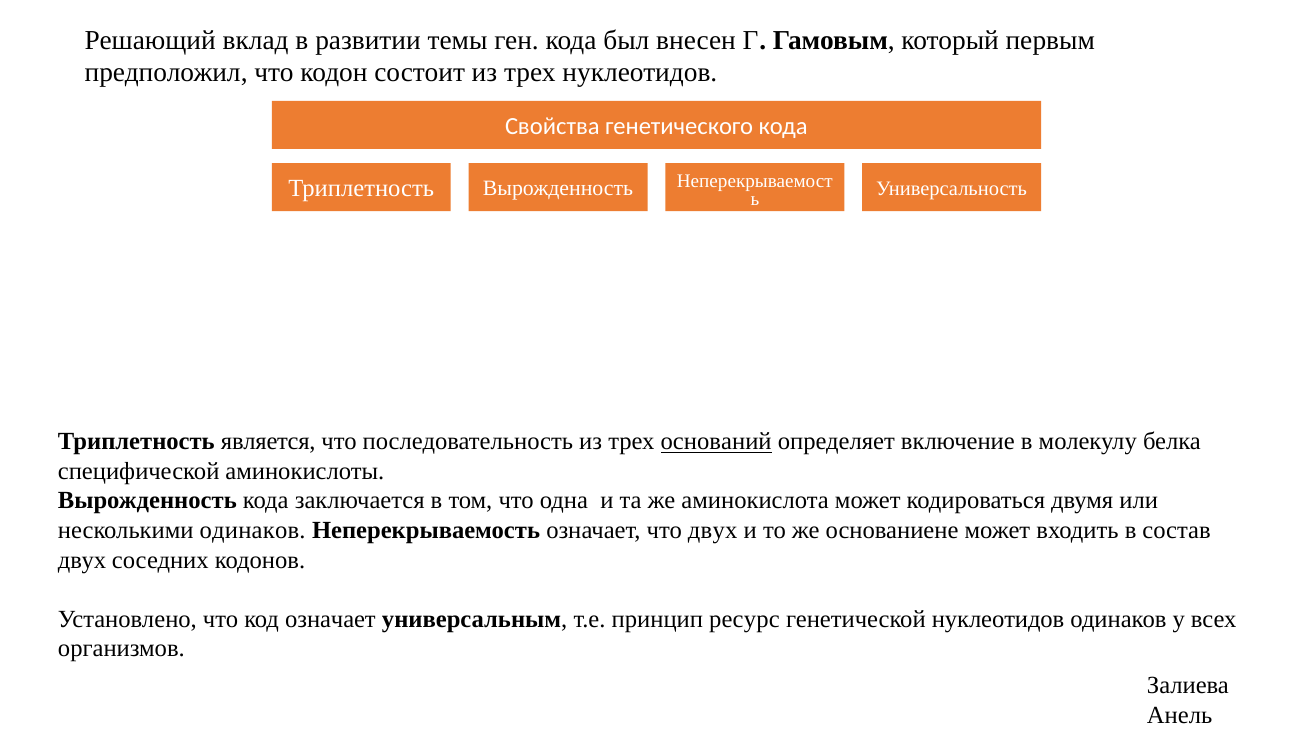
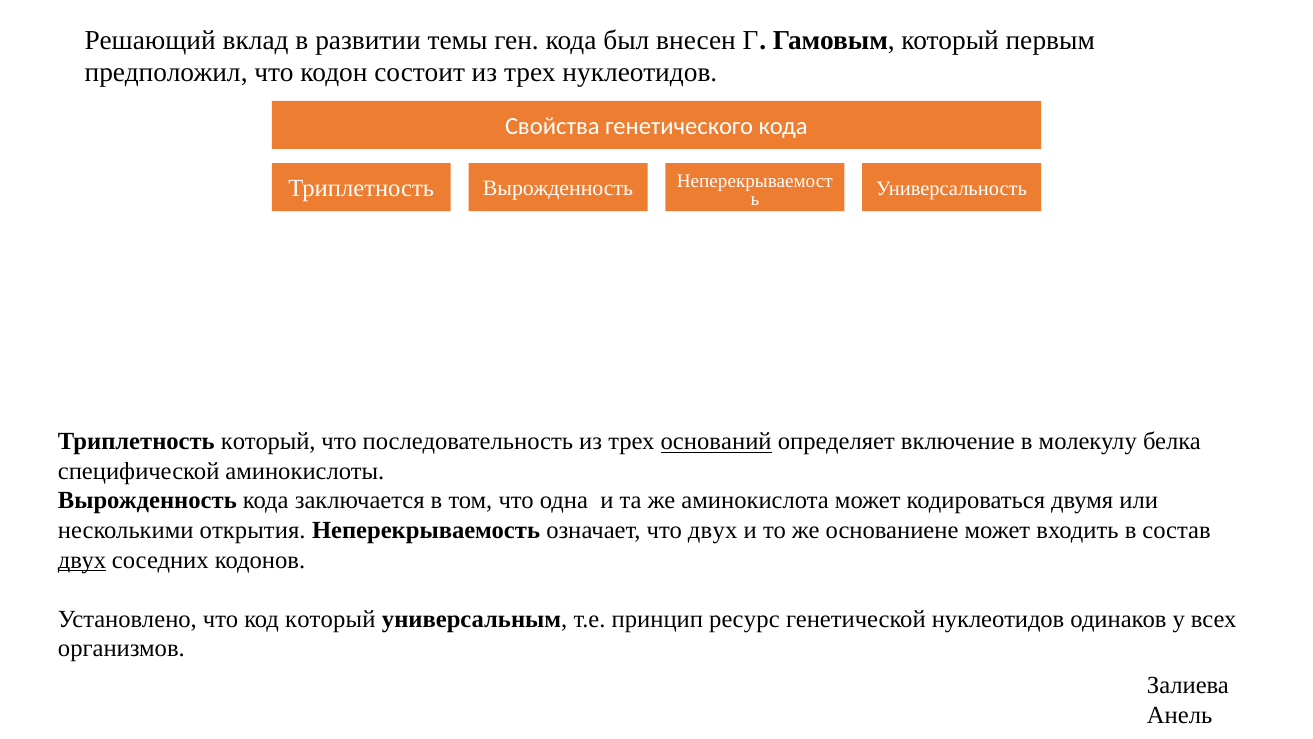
Триплетность является: является -> который
несколькими одинаков: одинаков -> открытия
двух at (82, 560) underline: none -> present
код означает: означает -> который
